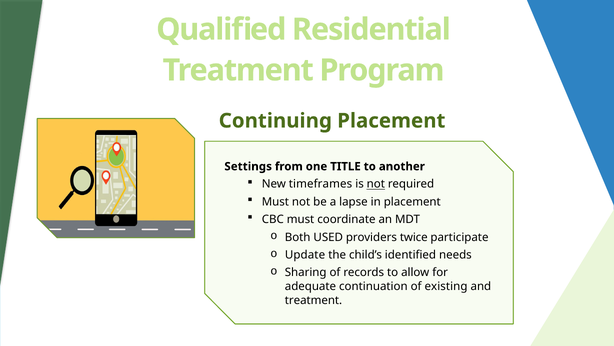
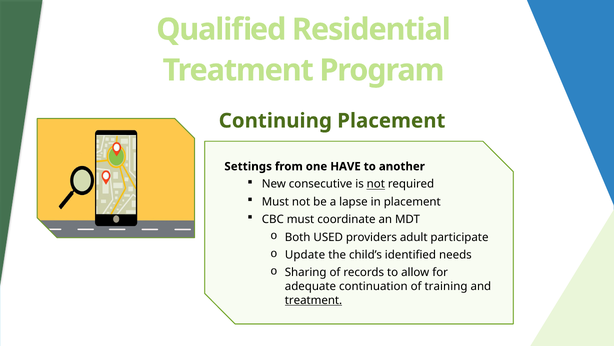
TITLE: TITLE -> HAVE
timeframes: timeframes -> consecutive
twice: twice -> adult
existing: existing -> training
treatment at (314, 300) underline: none -> present
